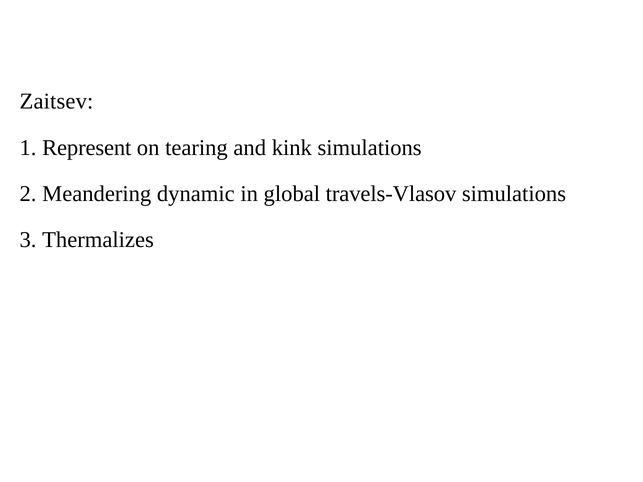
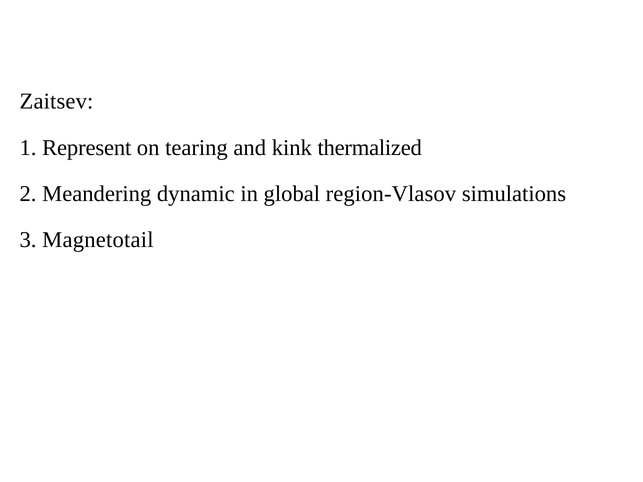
kink simulations: simulations -> thermalized
travels-Vlasov: travels-Vlasov -> region-Vlasov
Thermalizes: Thermalizes -> Magnetotail
